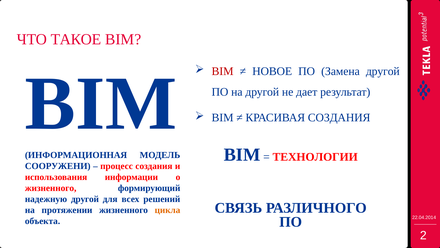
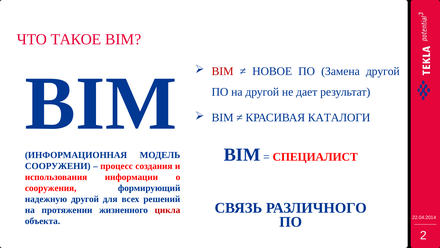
КРАСИВАЯ СОЗДАНИЯ: СОЗДАНИЯ -> КАТАЛОГИ
ТЕХНОЛОГИИ: ТЕХНОЛОГИИ -> СПЕЦИАЛИСТ
жизненного at (51, 188): жизненного -> сооружения
цикла colour: orange -> red
